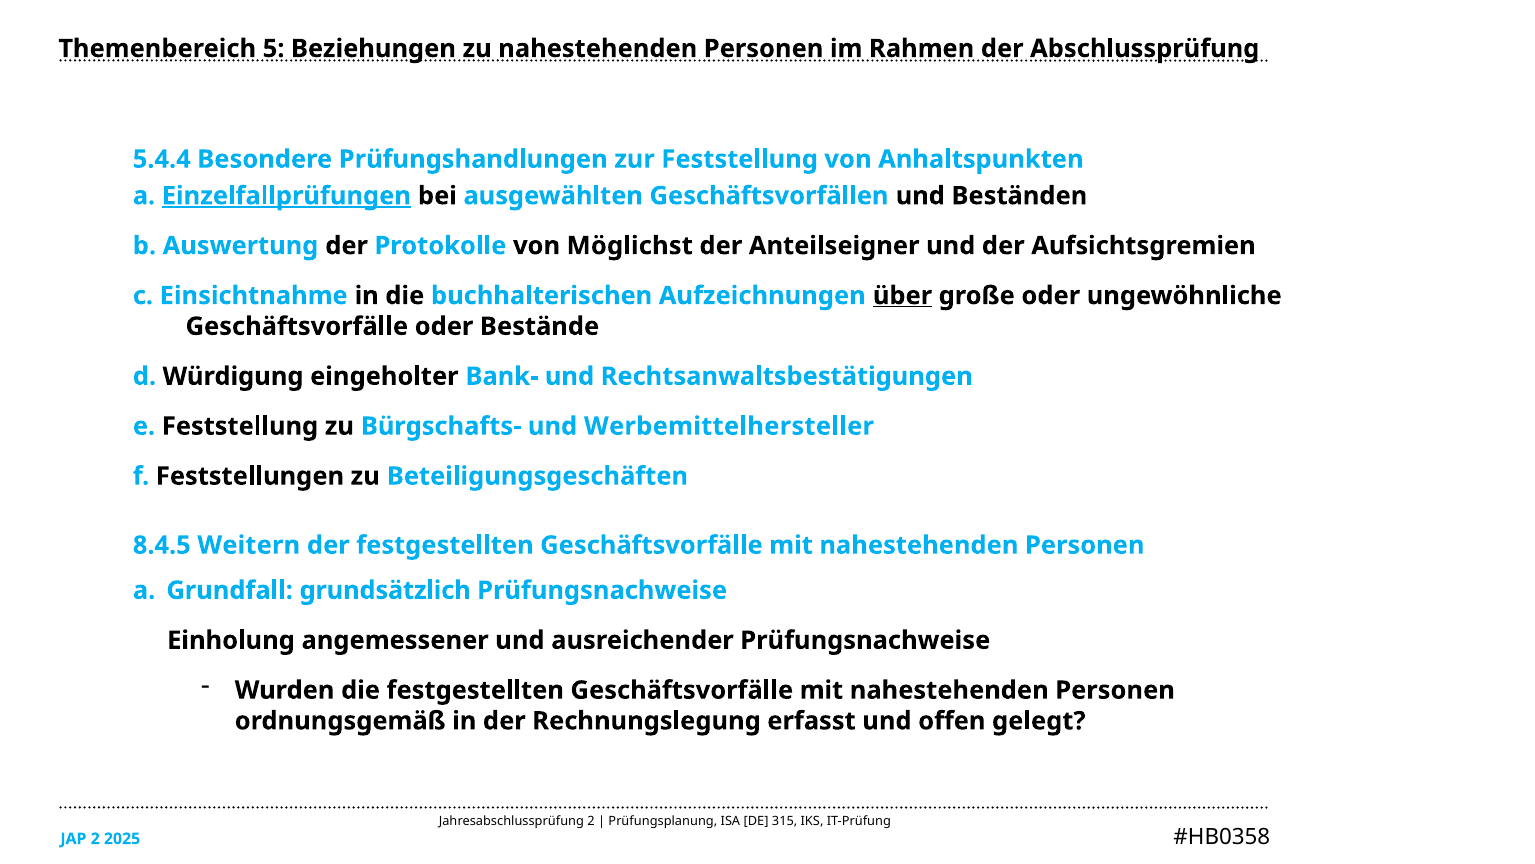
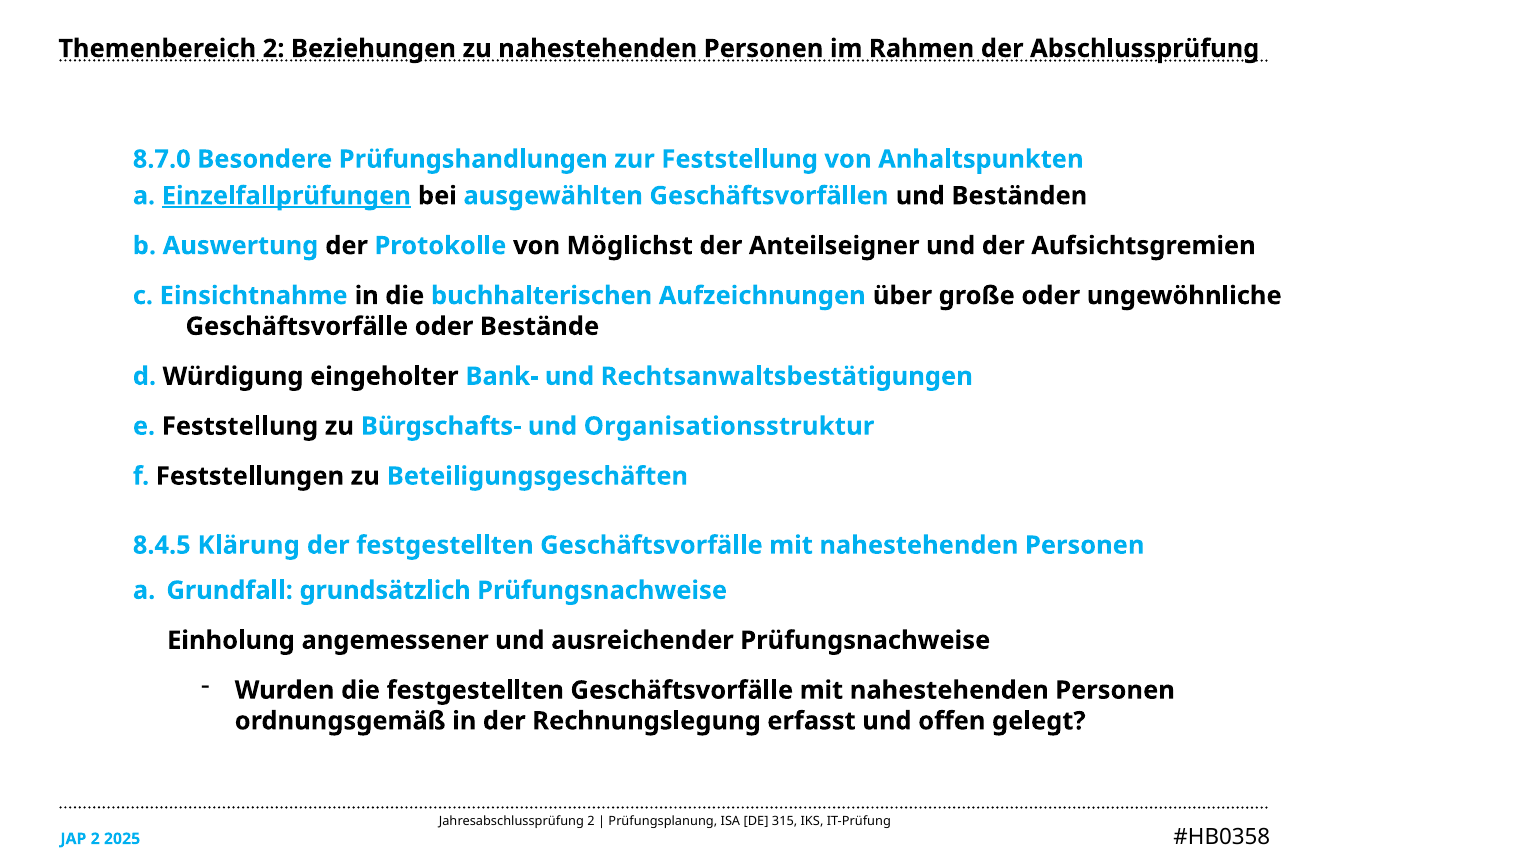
Themenbereich 5: 5 -> 2
5.4.4: 5.4.4 -> 8.7.0
über underline: present -> none
Werbemittelhersteller: Werbemittelhersteller -> Organisationsstruktur
Weitern: Weitern -> Klärung
